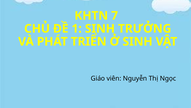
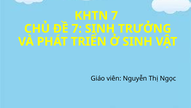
ĐỀ 1: 1 -> 7
